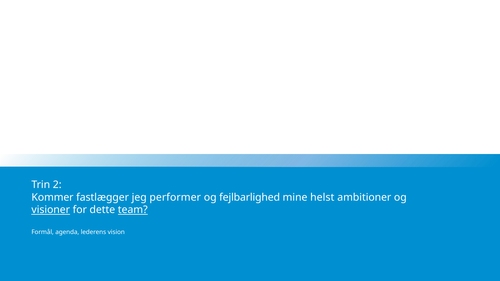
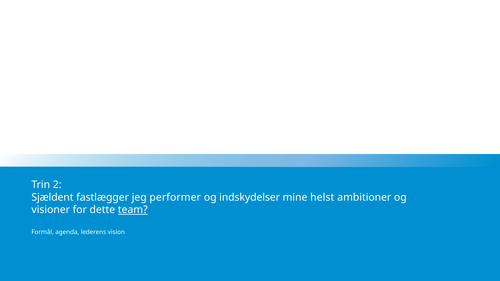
Kommer: Kommer -> Sjældent
fejlbarlighed: fejlbarlighed -> indskydelser
visioner underline: present -> none
